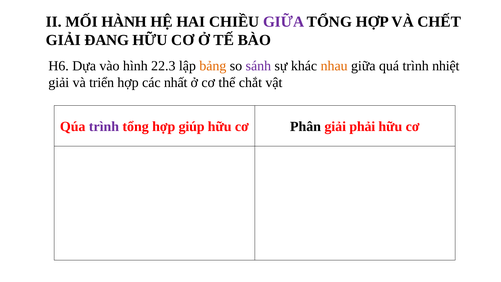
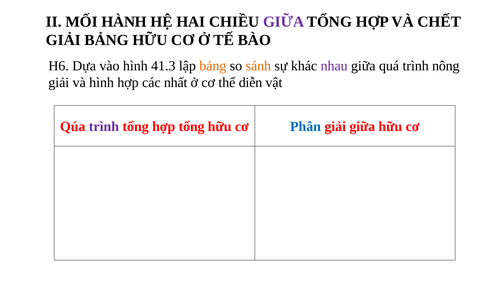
GIẢI ĐANG: ĐANG -> BẢNG
22.3: 22.3 -> 41.3
sánh colour: purple -> orange
nhau colour: orange -> purple
nhiệt: nhiệt -> nông
và triển: triển -> hình
chắt: chắt -> diễn
hợp giúp: giúp -> tổng
Phân colour: black -> blue
giải phải: phải -> giữa
